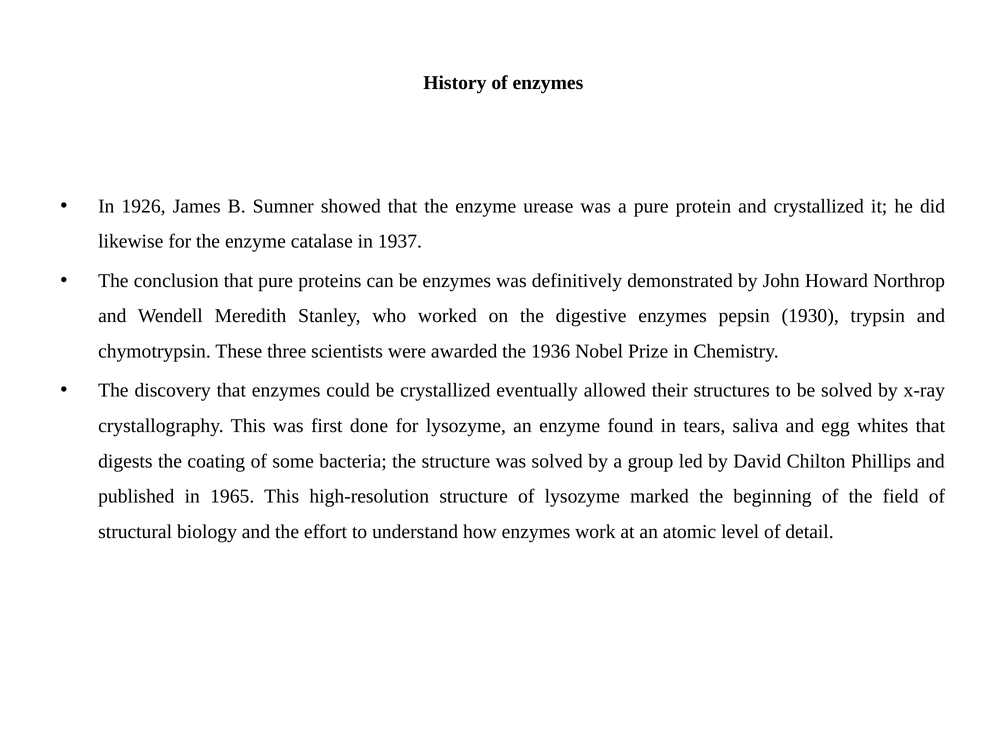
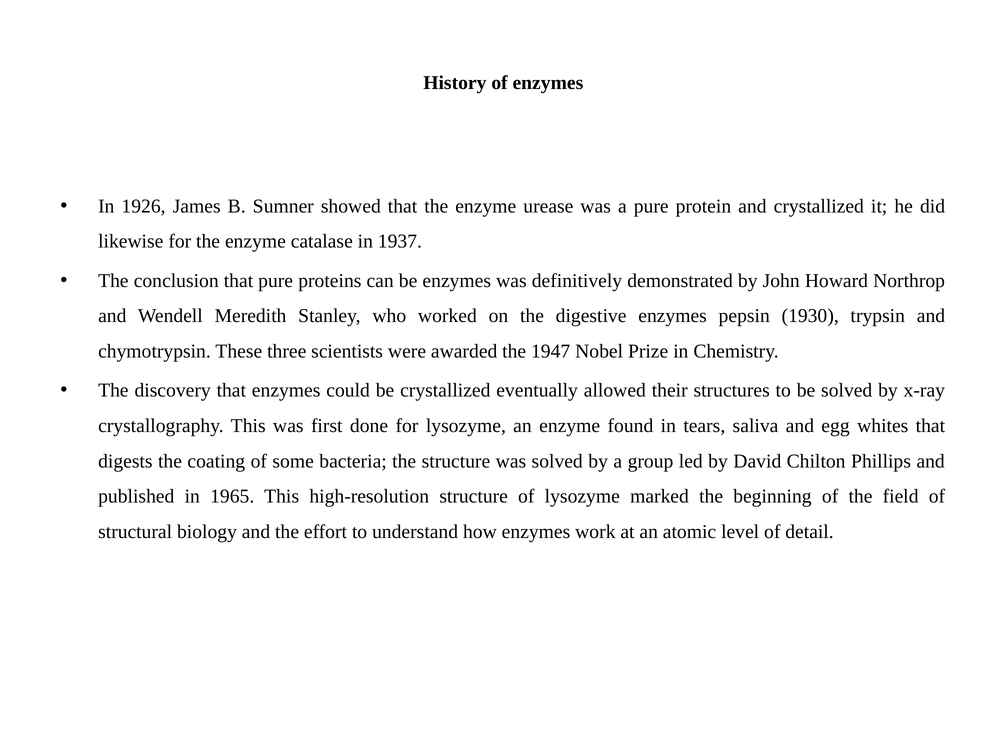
1936: 1936 -> 1947
